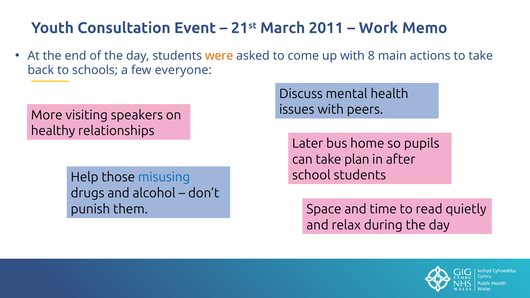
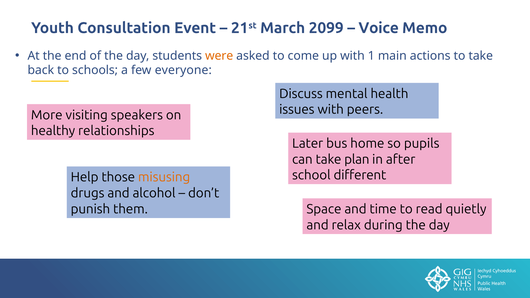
2011: 2011 -> 2099
Work: Work -> Voice
8: 8 -> 1
school students: students -> different
misusing colour: blue -> orange
